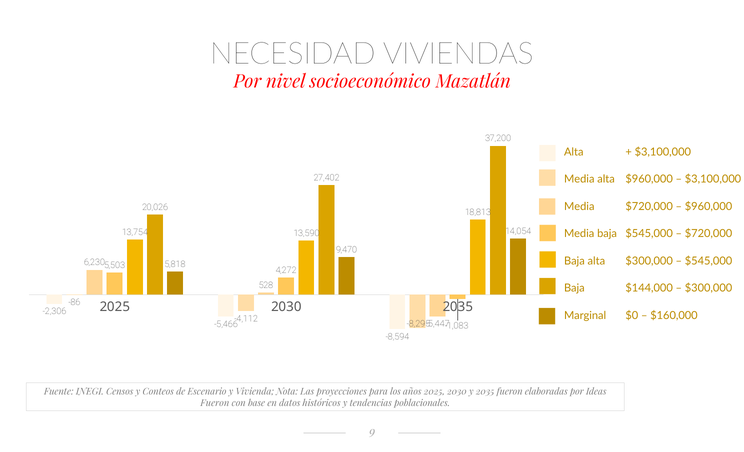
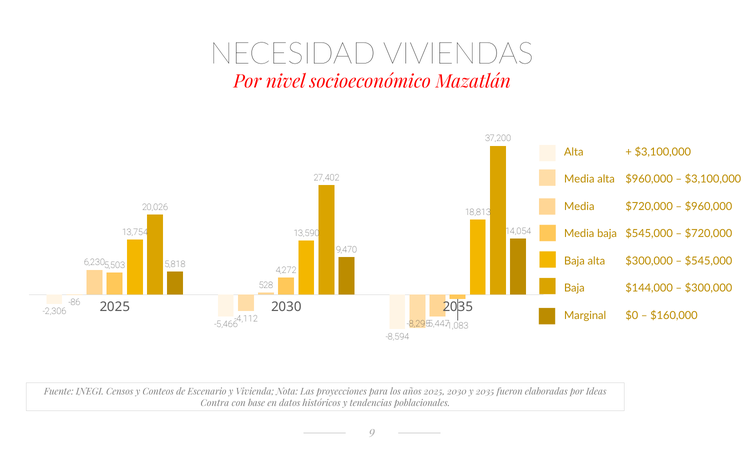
Fueron at (215, 403): Fueron -> Contra
